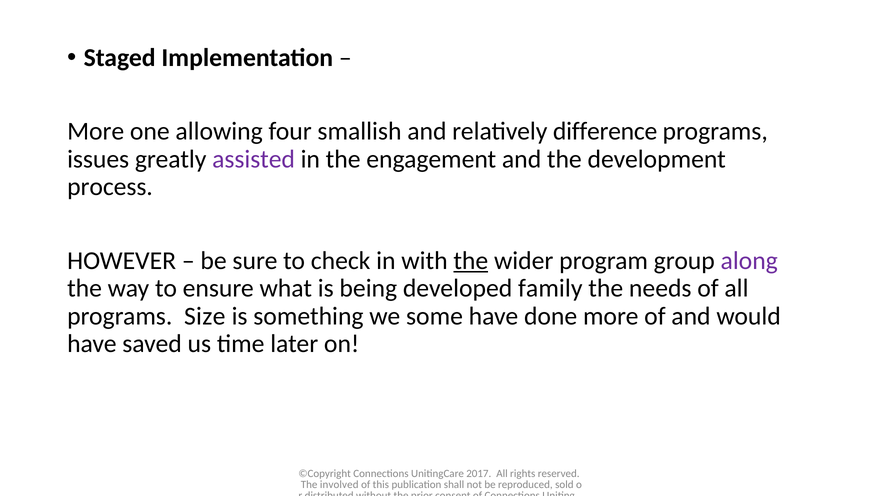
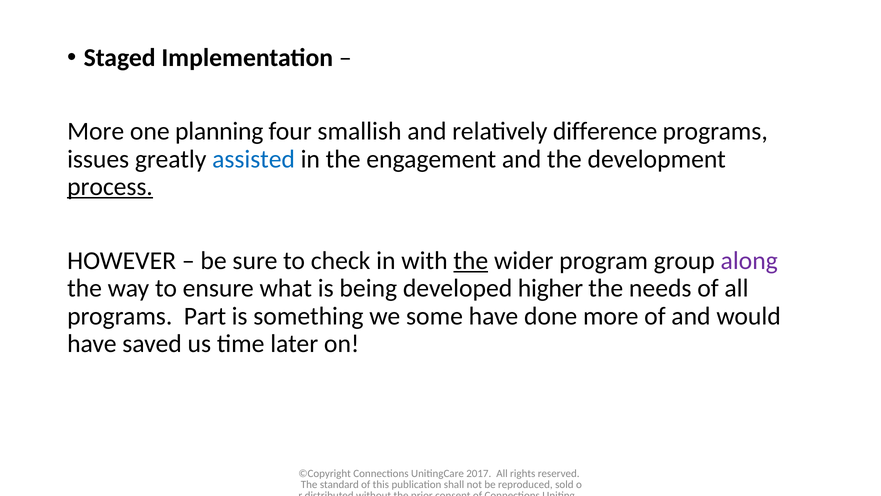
allowing: allowing -> planning
assisted colour: purple -> blue
process underline: none -> present
family: family -> higher
Size: Size -> Part
involved: involved -> standard
